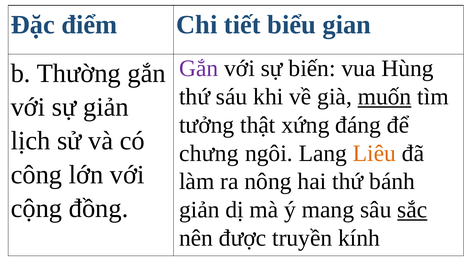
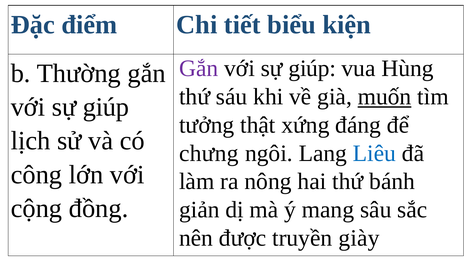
gian: gian -> kiện
biến at (312, 68): biến -> giúp
giản at (106, 107): giản -> giúp
Liêu colour: orange -> blue
sắc underline: present -> none
kính: kính -> giày
